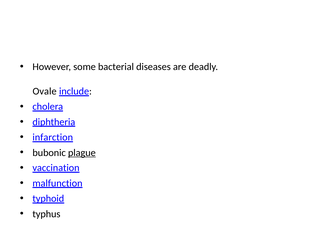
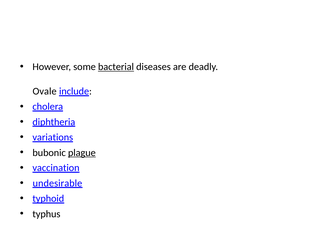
bacterial underline: none -> present
infarction: infarction -> variations
malfunction: malfunction -> undesirable
